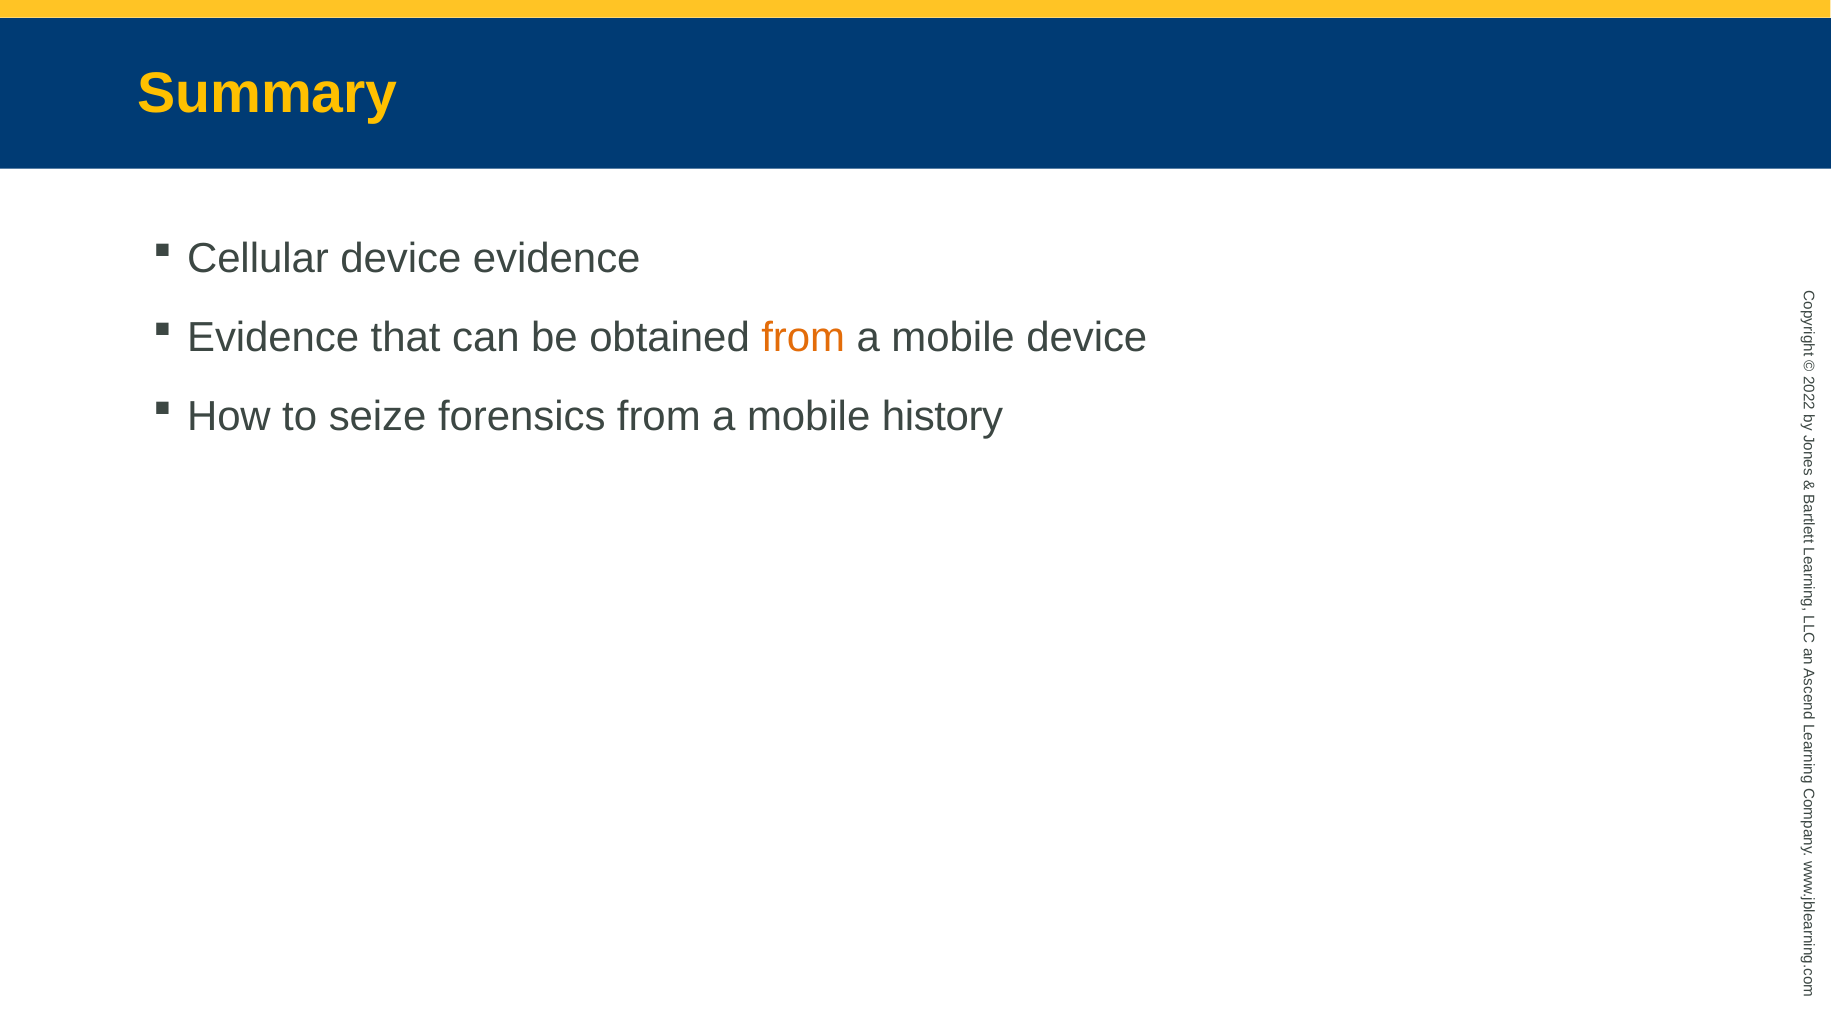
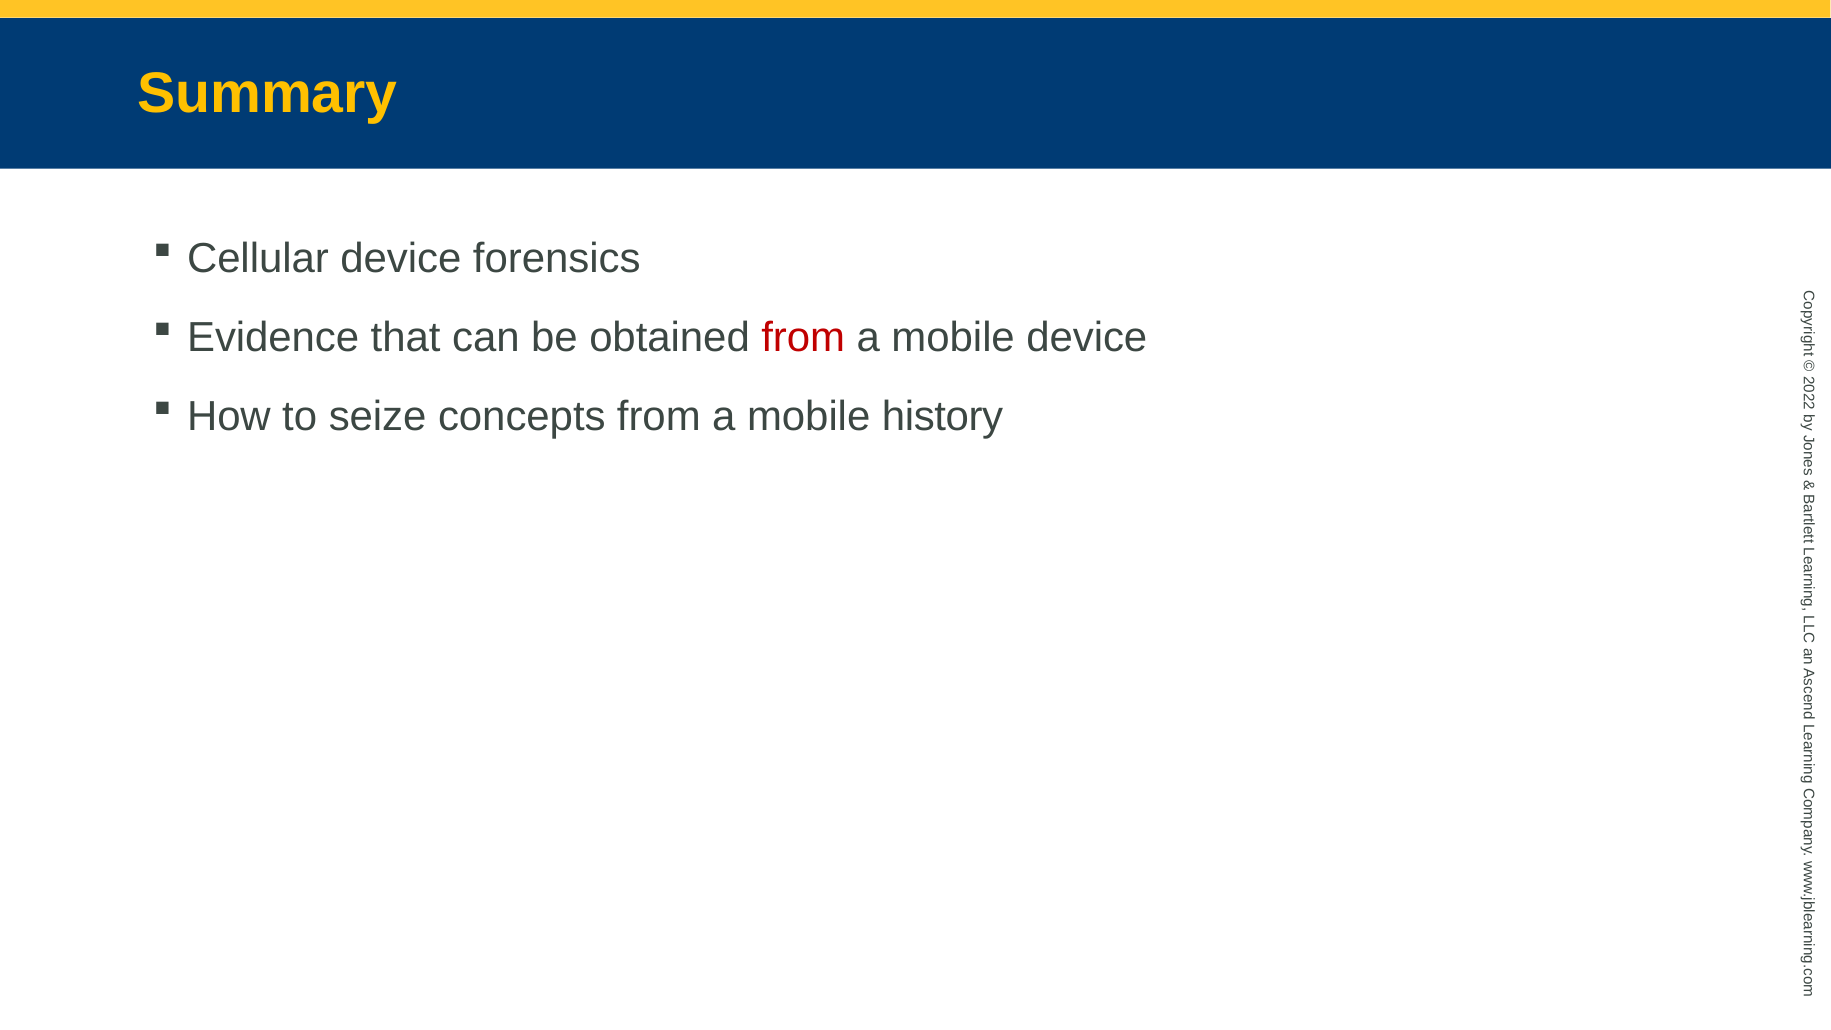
device evidence: evidence -> forensics
from at (803, 338) colour: orange -> red
forensics: forensics -> concepts
